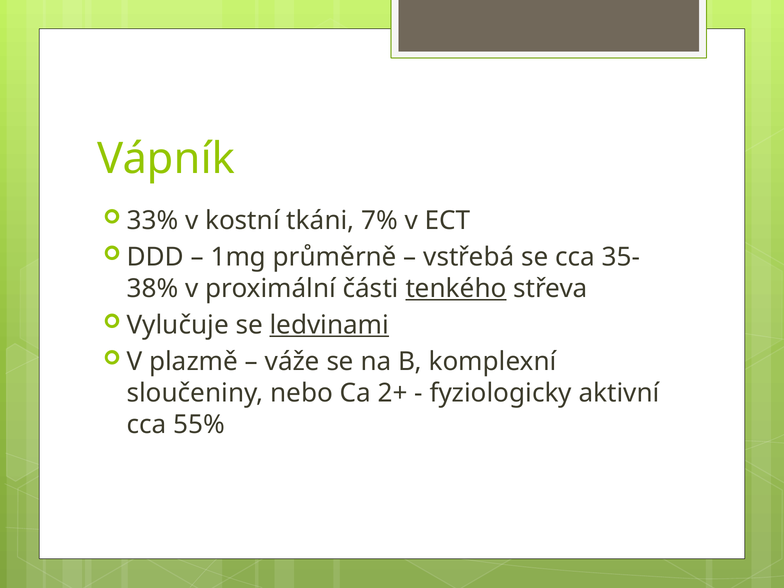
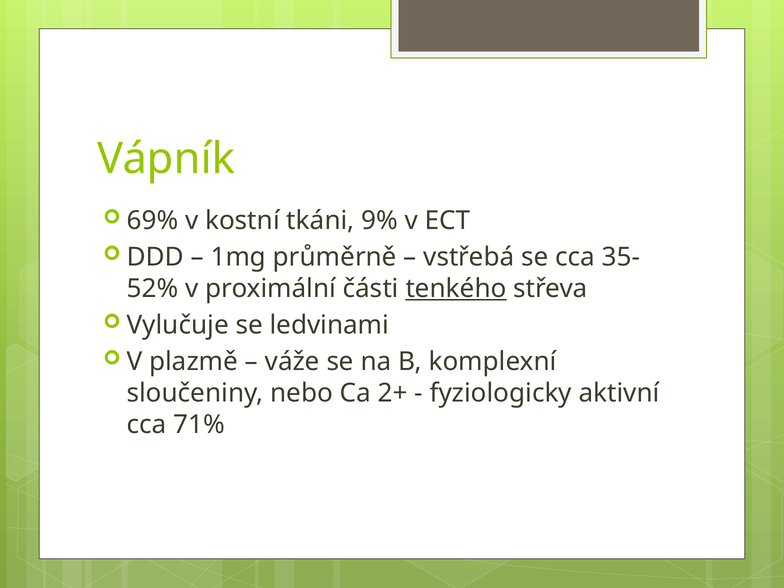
33%: 33% -> 69%
7%: 7% -> 9%
38%: 38% -> 52%
ledvinami underline: present -> none
55%: 55% -> 71%
